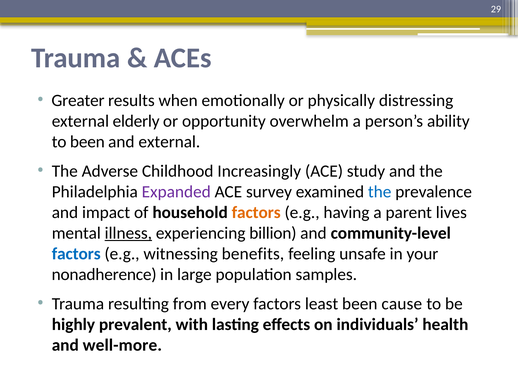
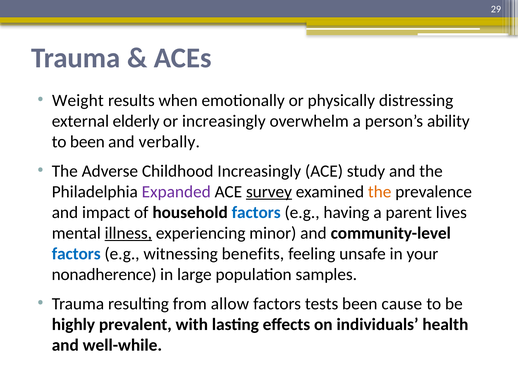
Greater: Greater -> Weight
or opportunity: opportunity -> increasingly
and external: external -> verbally
survey underline: none -> present
the at (380, 192) colour: blue -> orange
factors at (256, 213) colour: orange -> blue
billion: billion -> minor
every: every -> allow
least: least -> tests
well-more: well-more -> well-while
